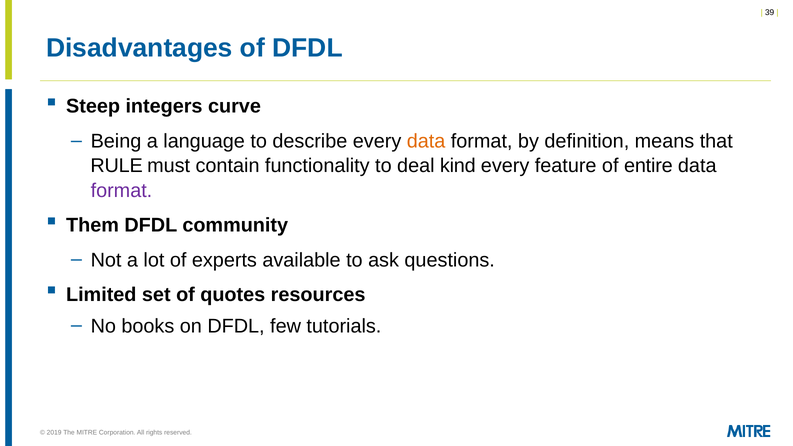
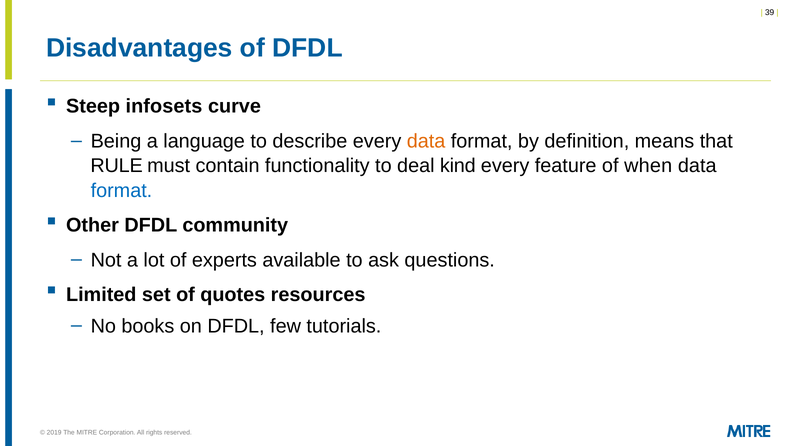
integers: integers -> infosets
entire: entire -> when
format at (121, 191) colour: purple -> blue
Them: Them -> Other
